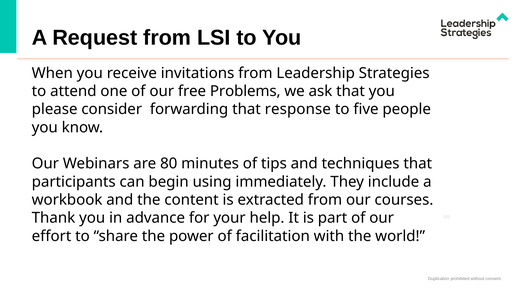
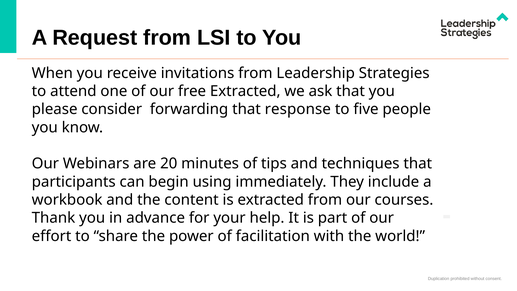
free Problems: Problems -> Extracted
80: 80 -> 20
